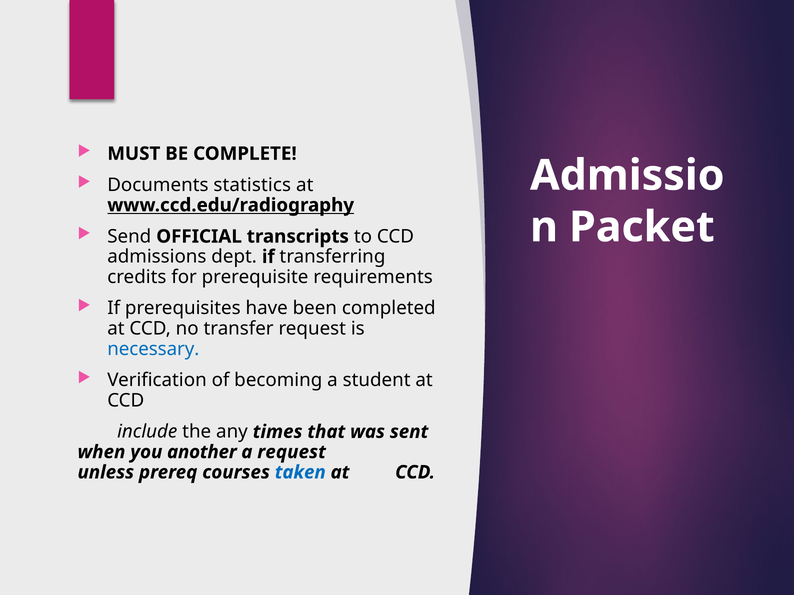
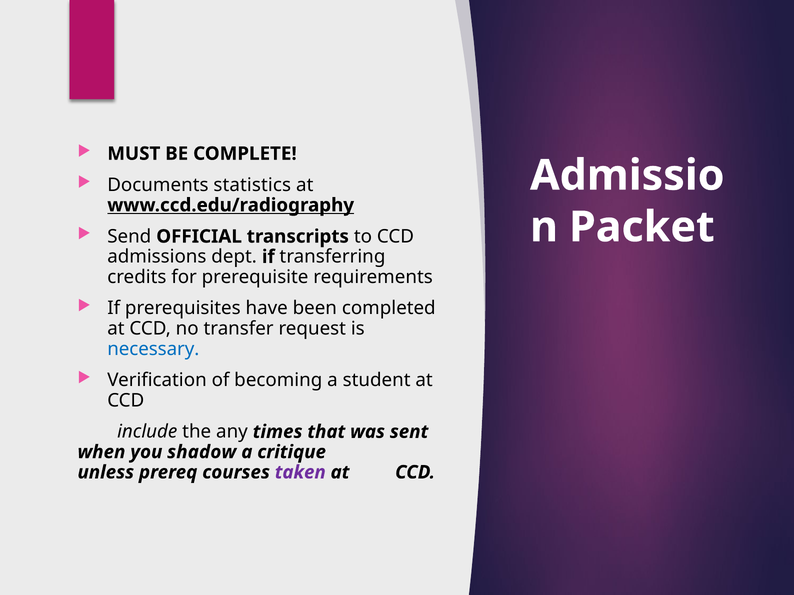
another: another -> shadow
a request: request -> critique
taken colour: blue -> purple
